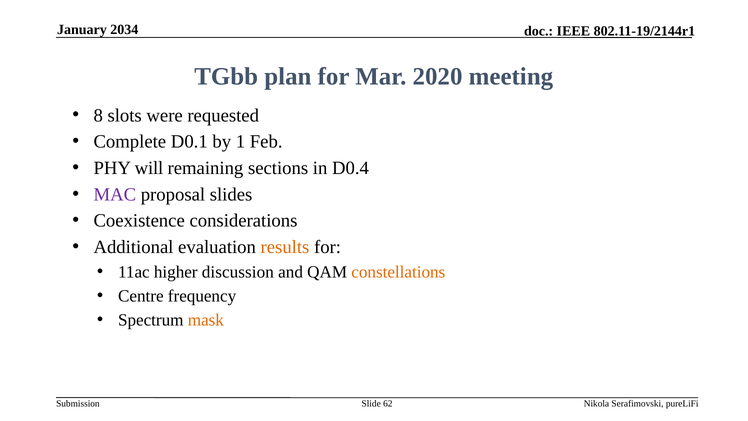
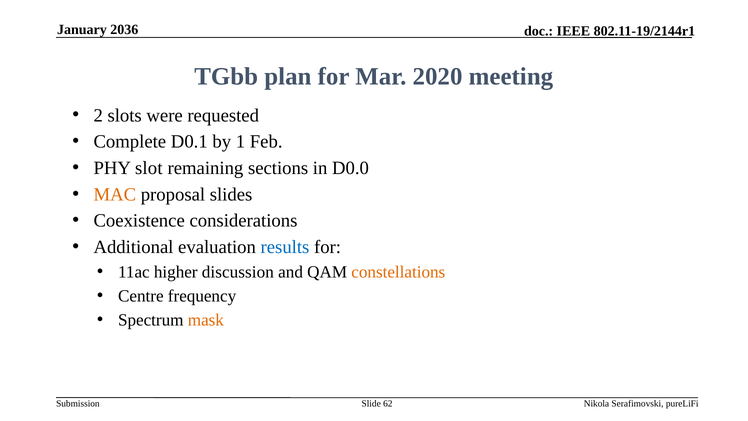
2034: 2034 -> 2036
8: 8 -> 2
will: will -> slot
D0.4: D0.4 -> D0.0
MAC colour: purple -> orange
results colour: orange -> blue
